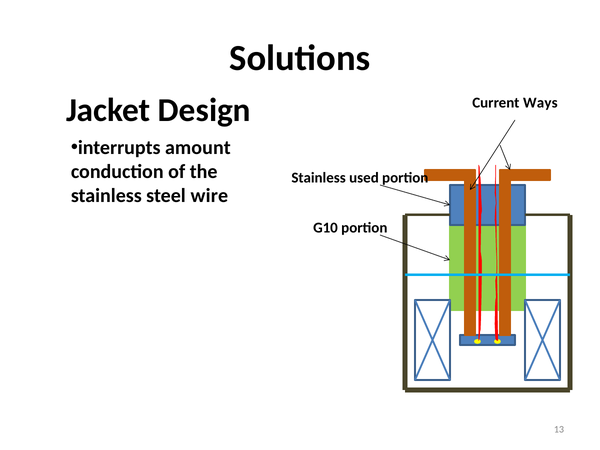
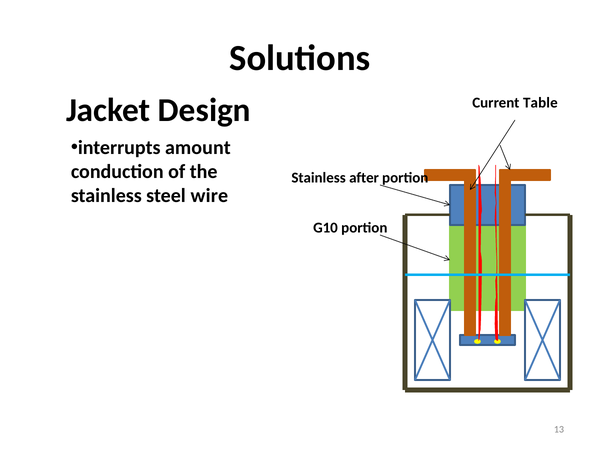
Ways: Ways -> Table
used: used -> after
